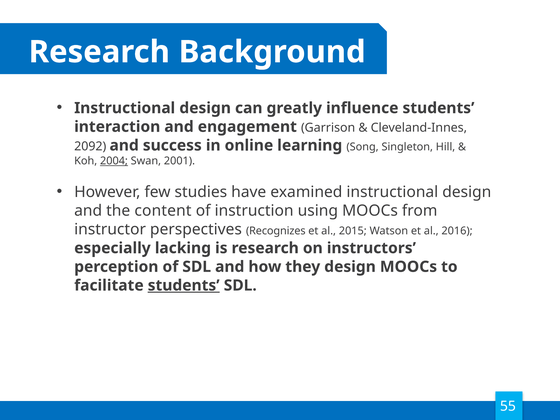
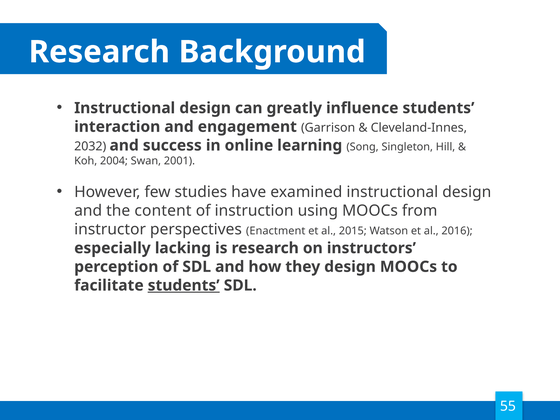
2092: 2092 -> 2032
2004 underline: present -> none
Recognizes: Recognizes -> Enactment
